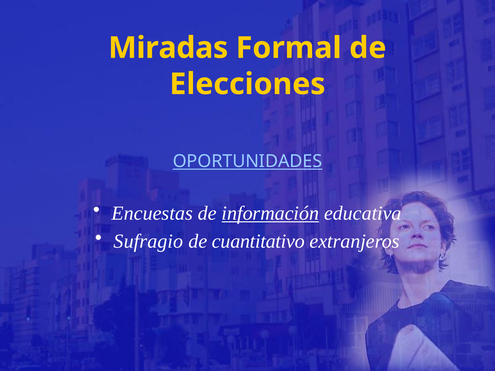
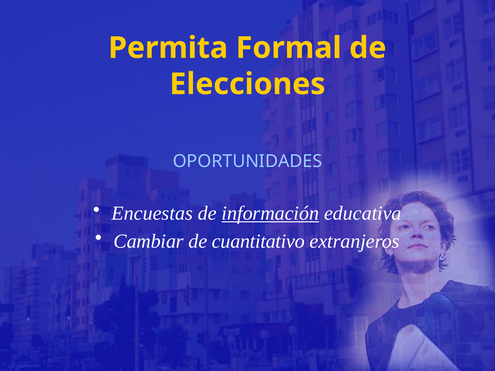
Miradas: Miradas -> Permita
OPORTUNIDADES underline: present -> none
Sufragio: Sufragio -> Cambiar
